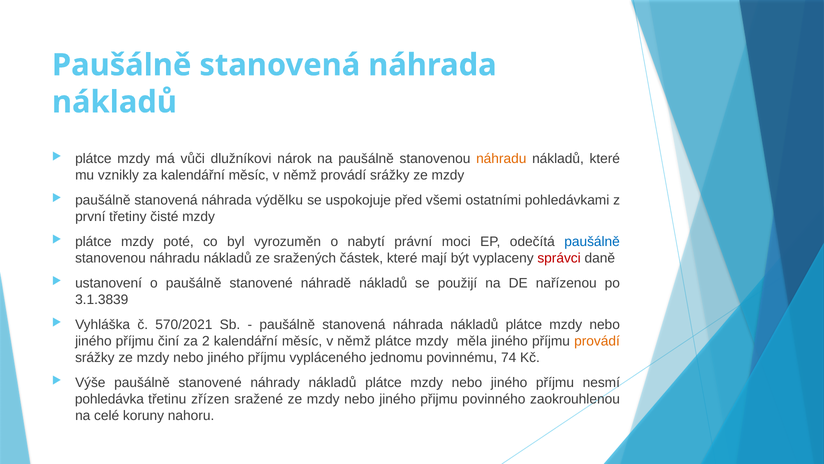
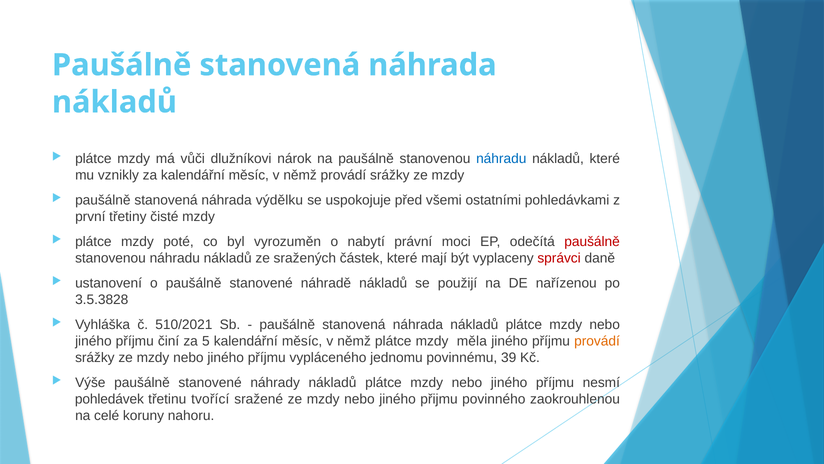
náhradu at (501, 158) colour: orange -> blue
paušálně at (592, 241) colour: blue -> red
3.1.3839: 3.1.3839 -> 3.5.3828
570/2021: 570/2021 -> 510/2021
2: 2 -> 5
74: 74 -> 39
pohledávka: pohledávka -> pohledávek
zřízen: zřízen -> tvořící
